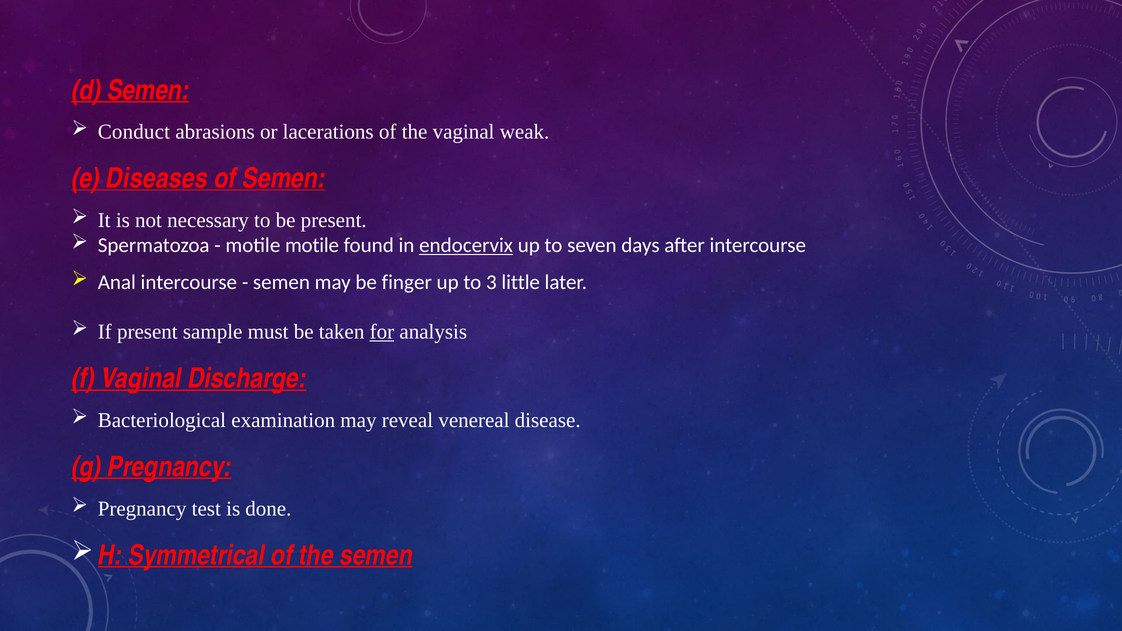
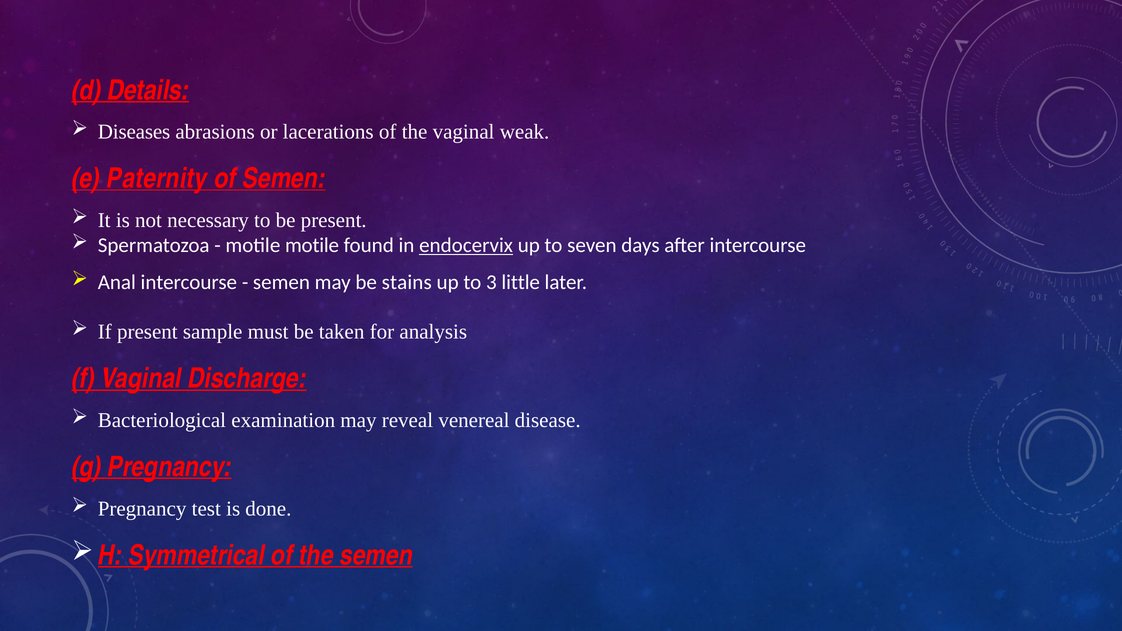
d Semen: Semen -> Details
Conduct: Conduct -> Diseases
Diseases: Diseases -> Paternity
finger: finger -> stains
for underline: present -> none
